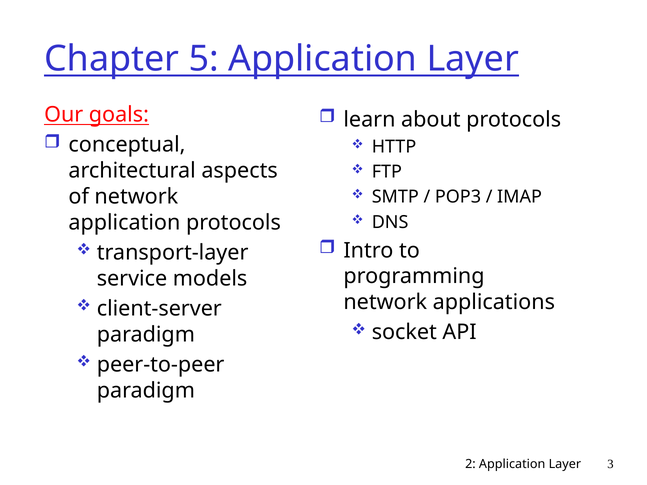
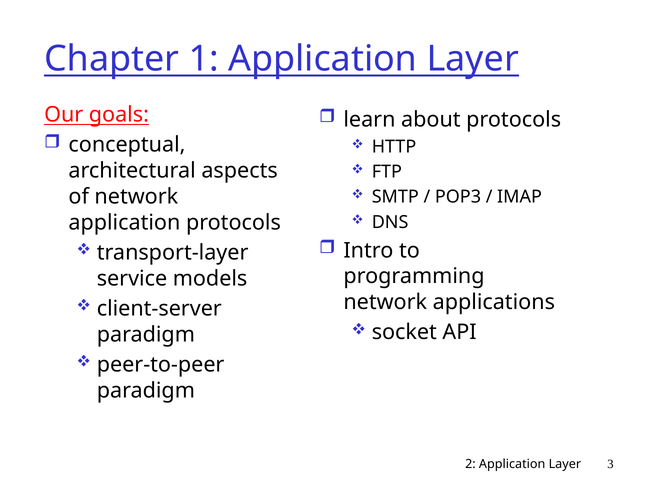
5: 5 -> 1
